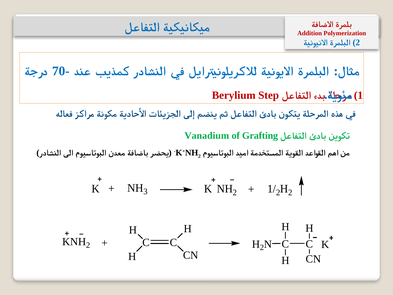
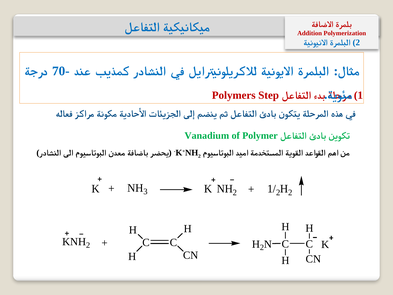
Berylium: Berylium -> Polymers
Grafting: Grafting -> Polymer
